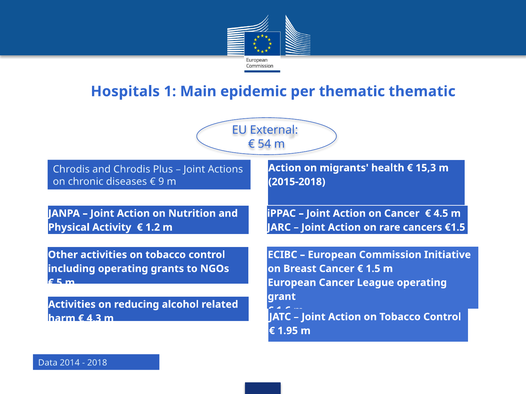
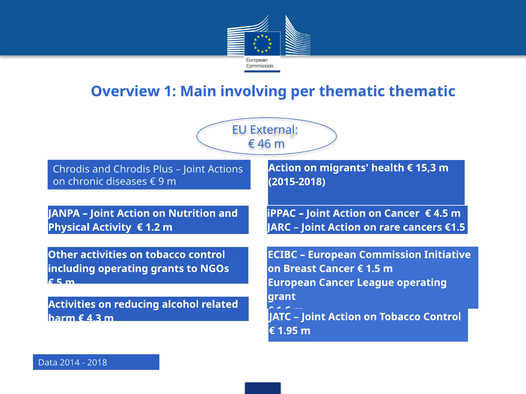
Hospitals: Hospitals -> Overview
epidemic: epidemic -> involving
54: 54 -> 46
